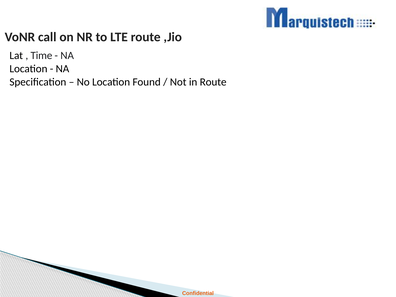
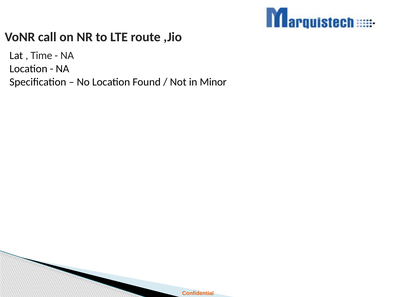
in Route: Route -> Minor
